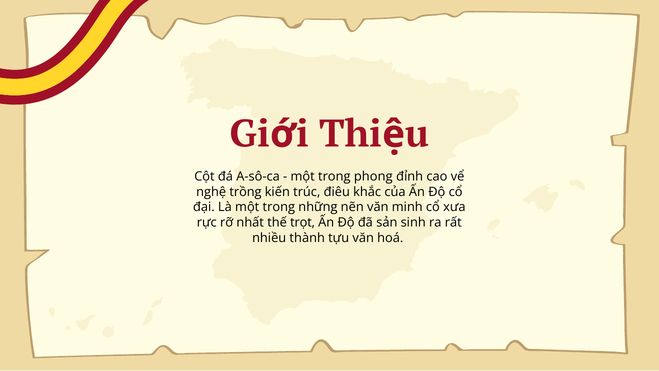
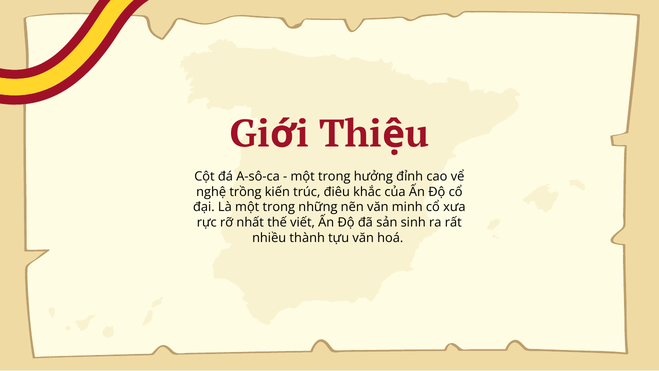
phong: phong -> hưởng
trọt: trọt -> viết
